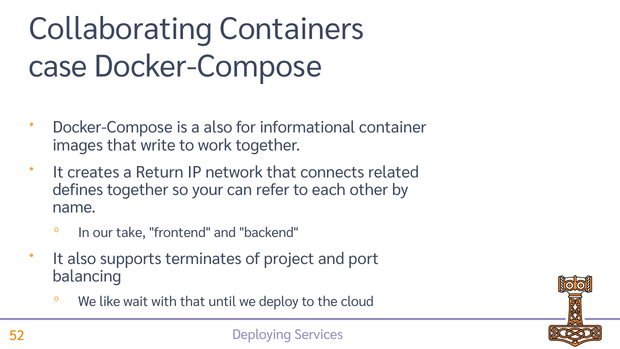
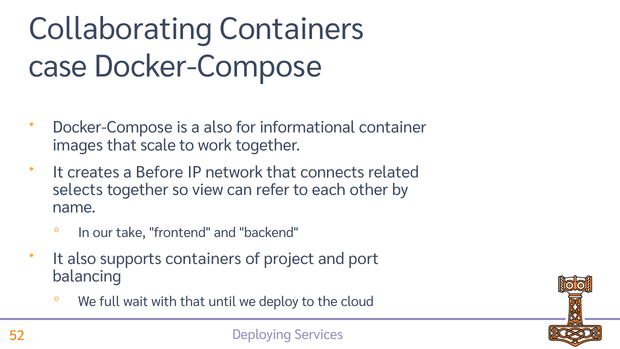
write: write -> scale
Return: Return -> Before
defines: defines -> selects
your: your -> view
supports terminates: terminates -> containers
like: like -> full
